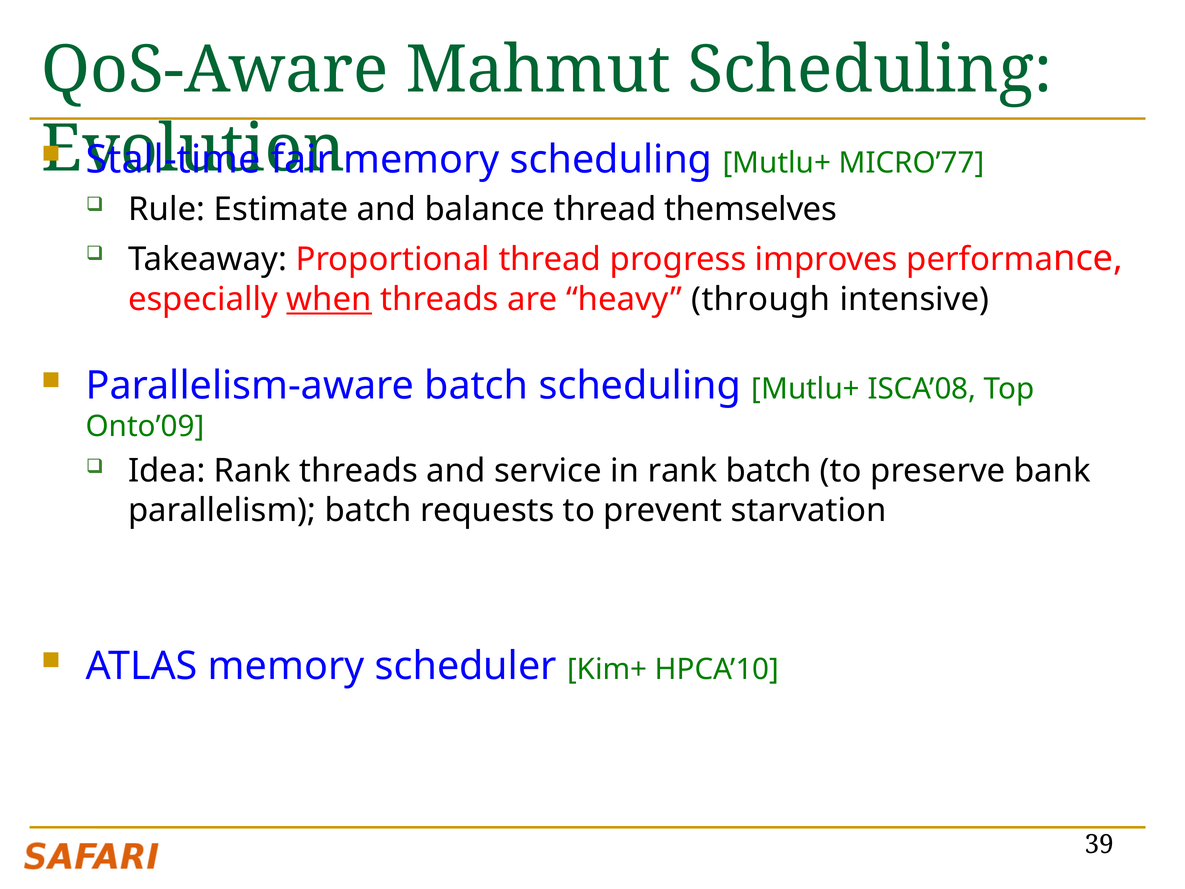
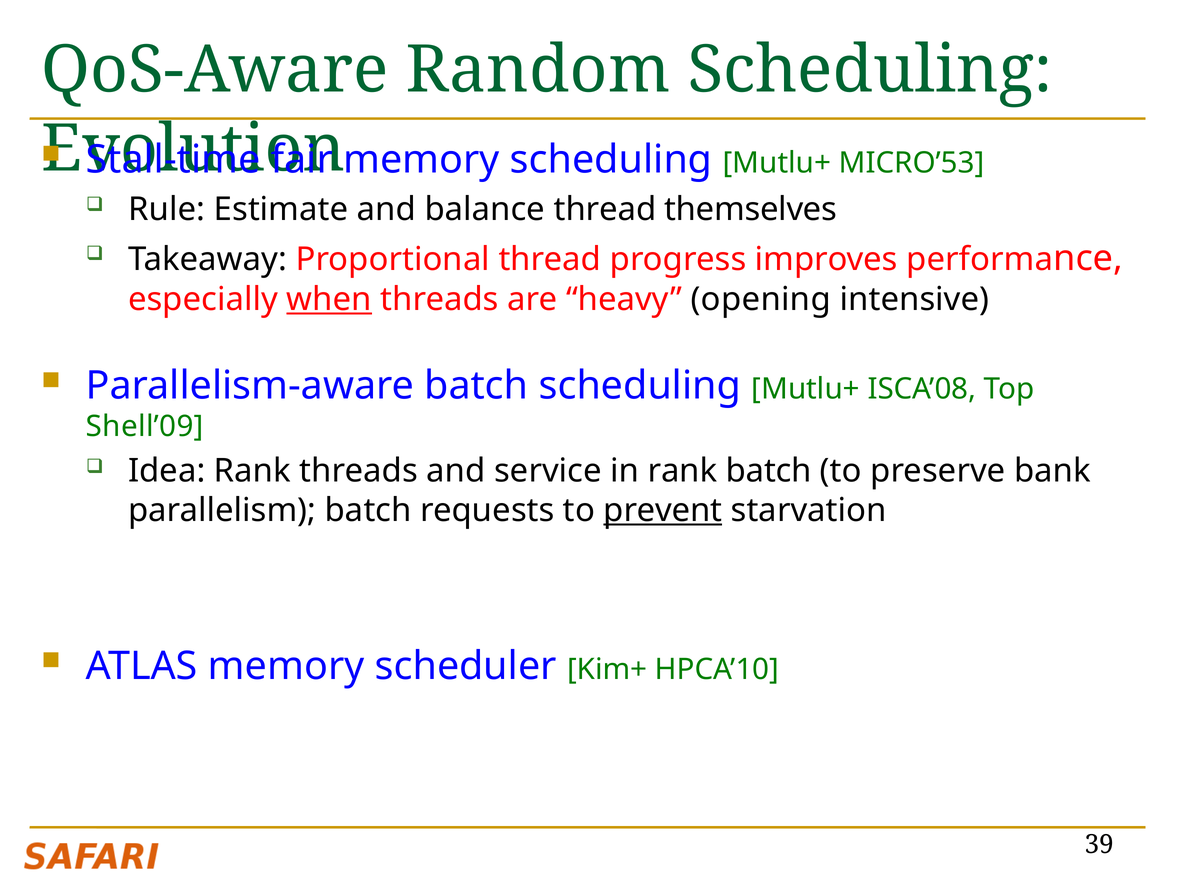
Mahmut: Mahmut -> Random
MICRO’77: MICRO’77 -> MICRO’53
through: through -> opening
Onto’09: Onto’09 -> Shell’09
prevent underline: none -> present
